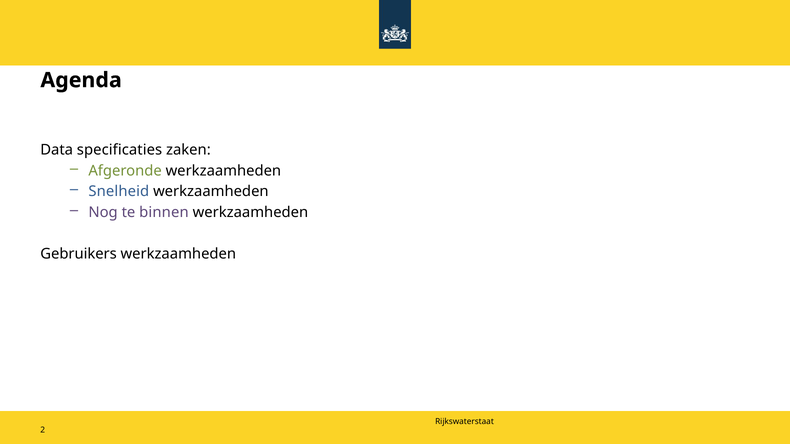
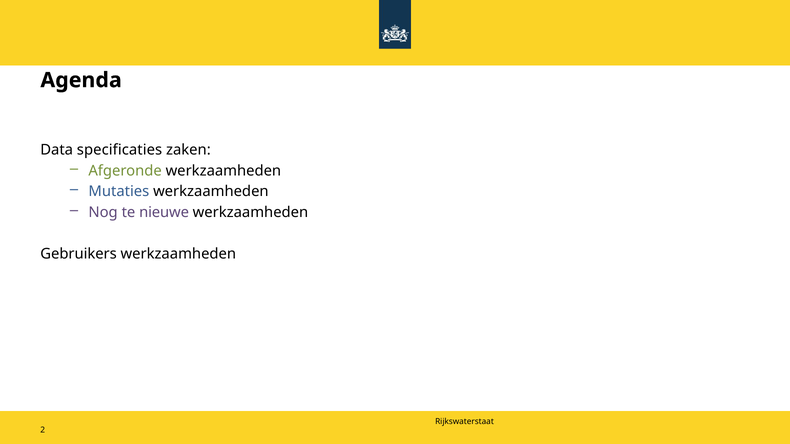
Snelheid: Snelheid -> Mutaties
binnen: binnen -> nieuwe
